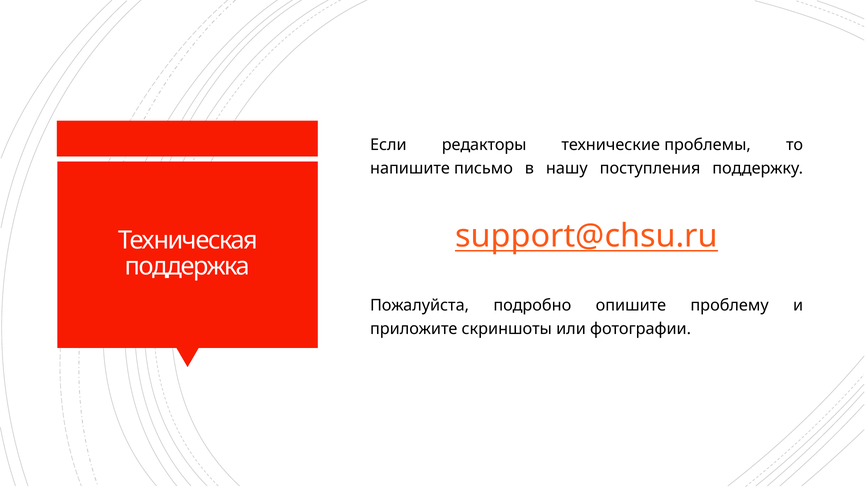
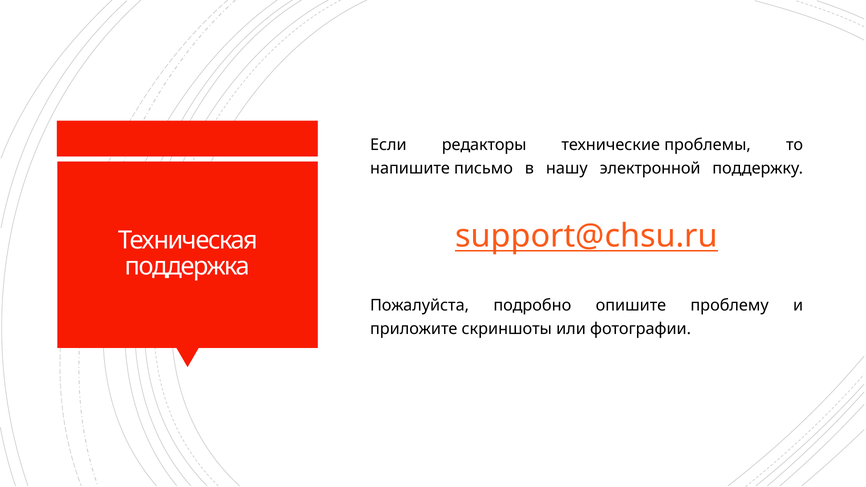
поступления: поступления -> электронной
